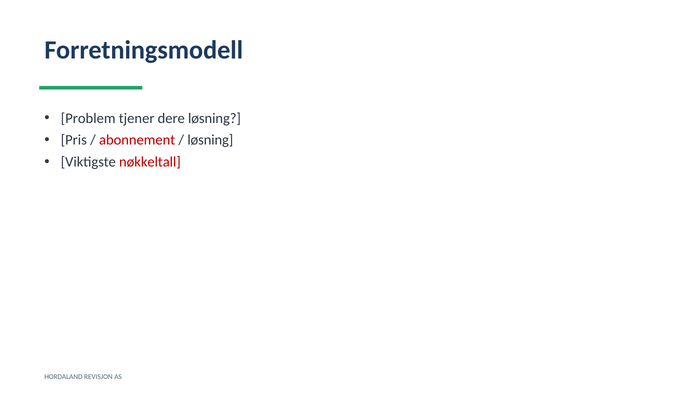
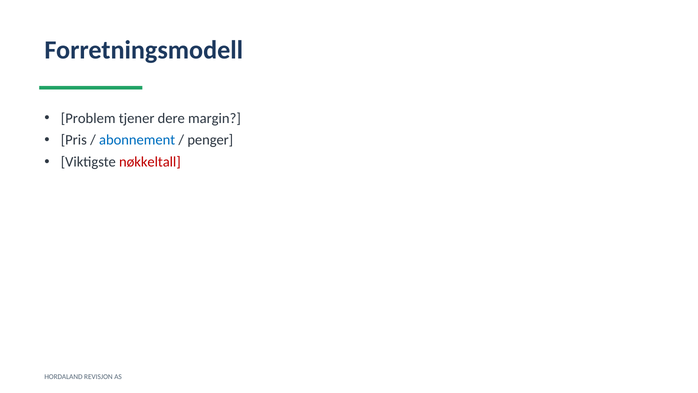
dere løsning: løsning -> margin
abonnement colour: red -> blue
løsning at (210, 140): løsning -> penger
